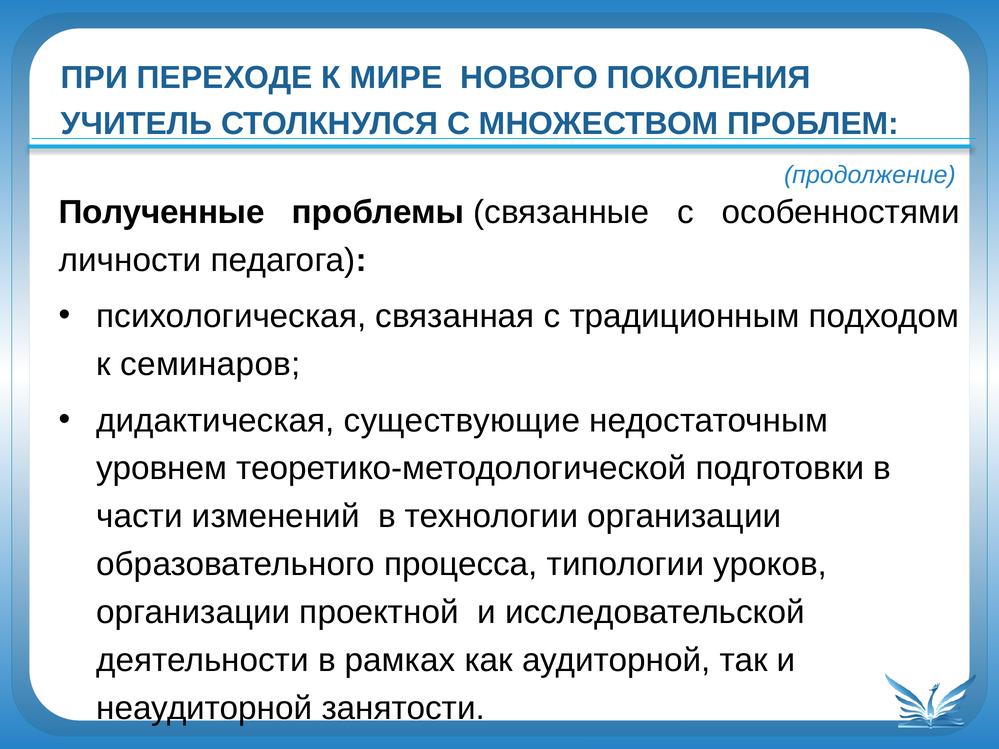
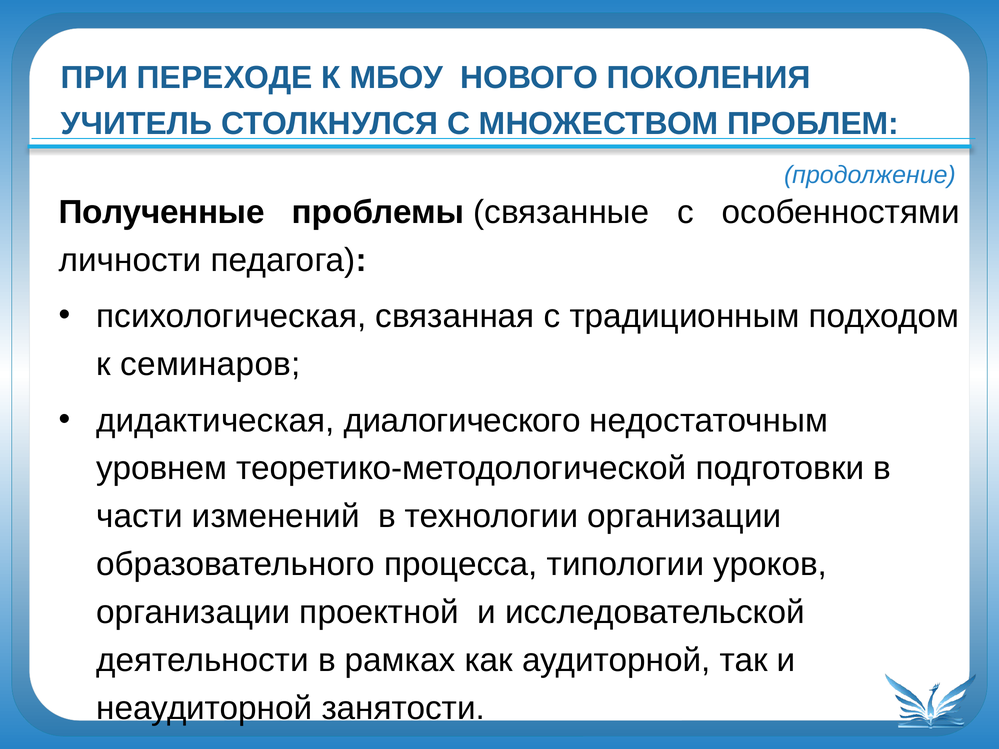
МИРЕ: МИРЕ -> МБОУ
существующие: существующие -> диалогического
